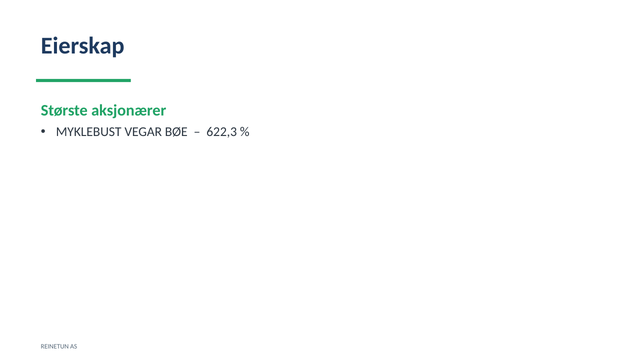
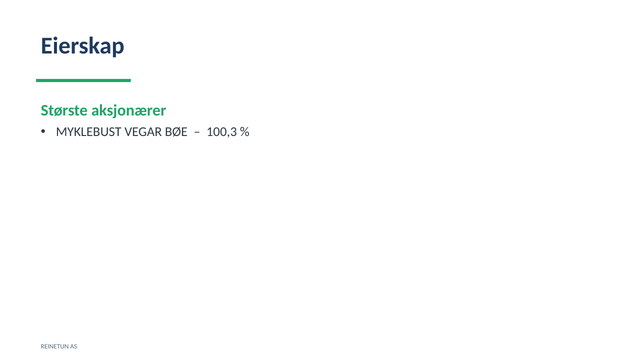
622,3: 622,3 -> 100,3
